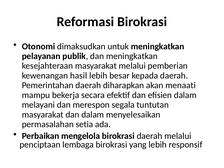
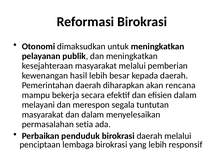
menaati: menaati -> rencana
mengelola: mengelola -> penduduk
